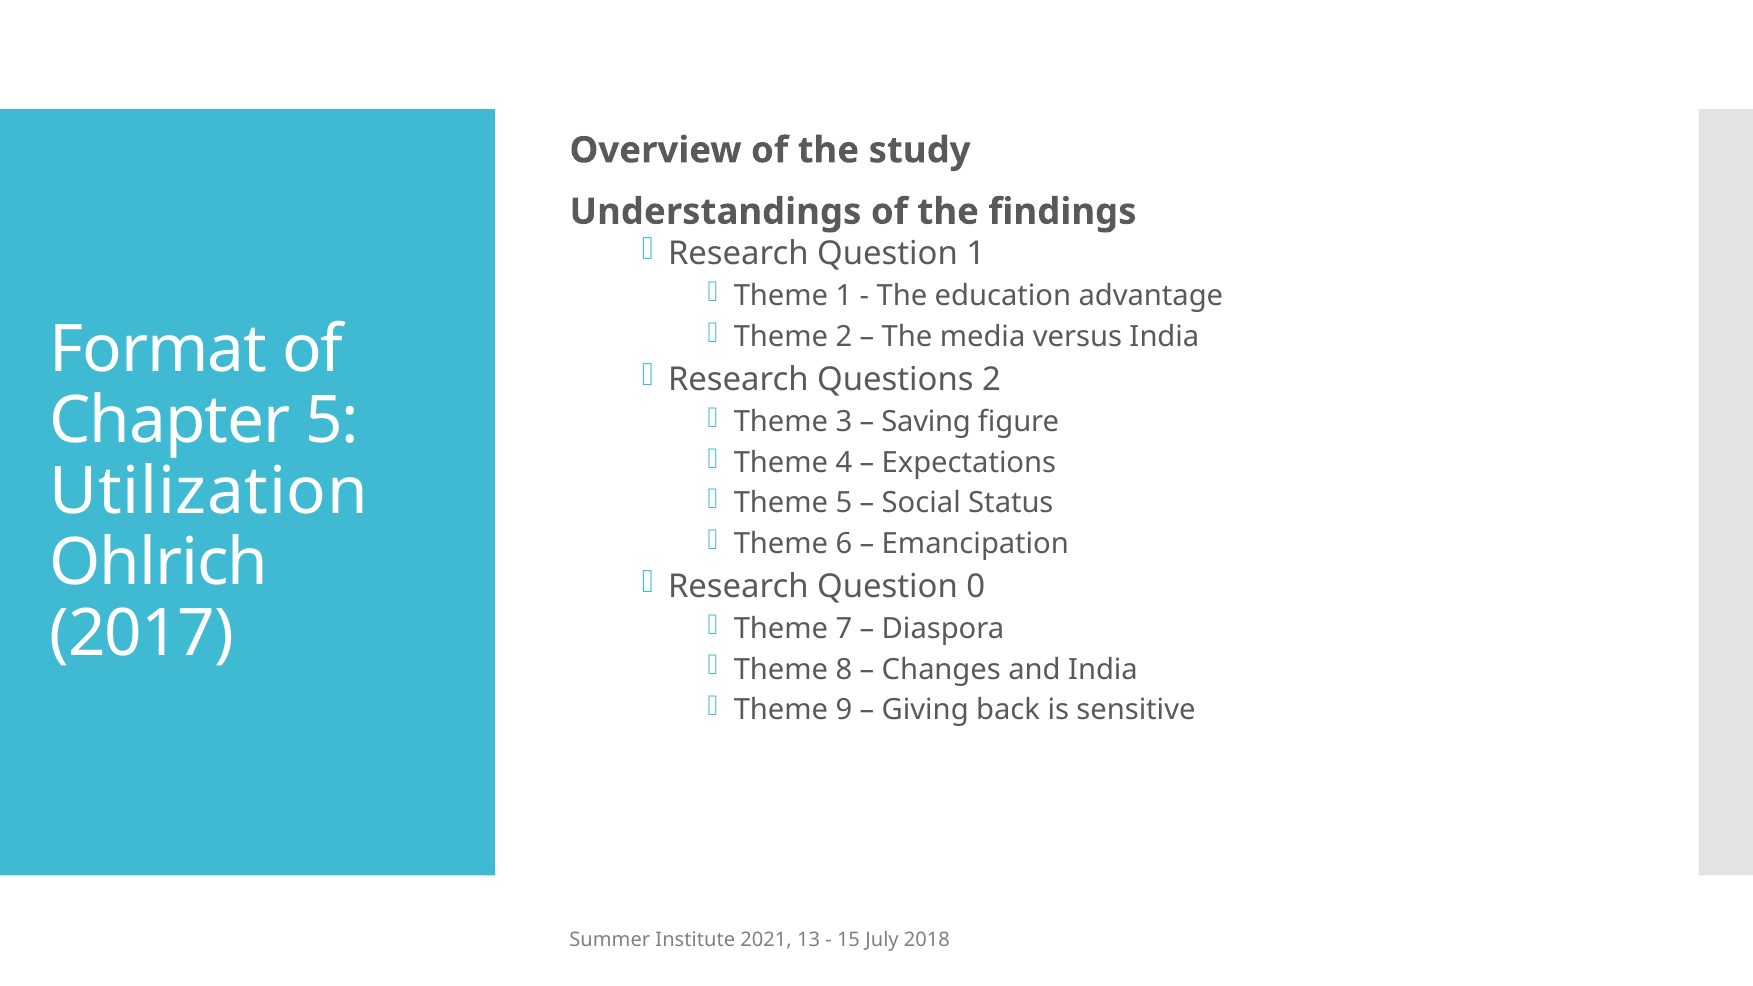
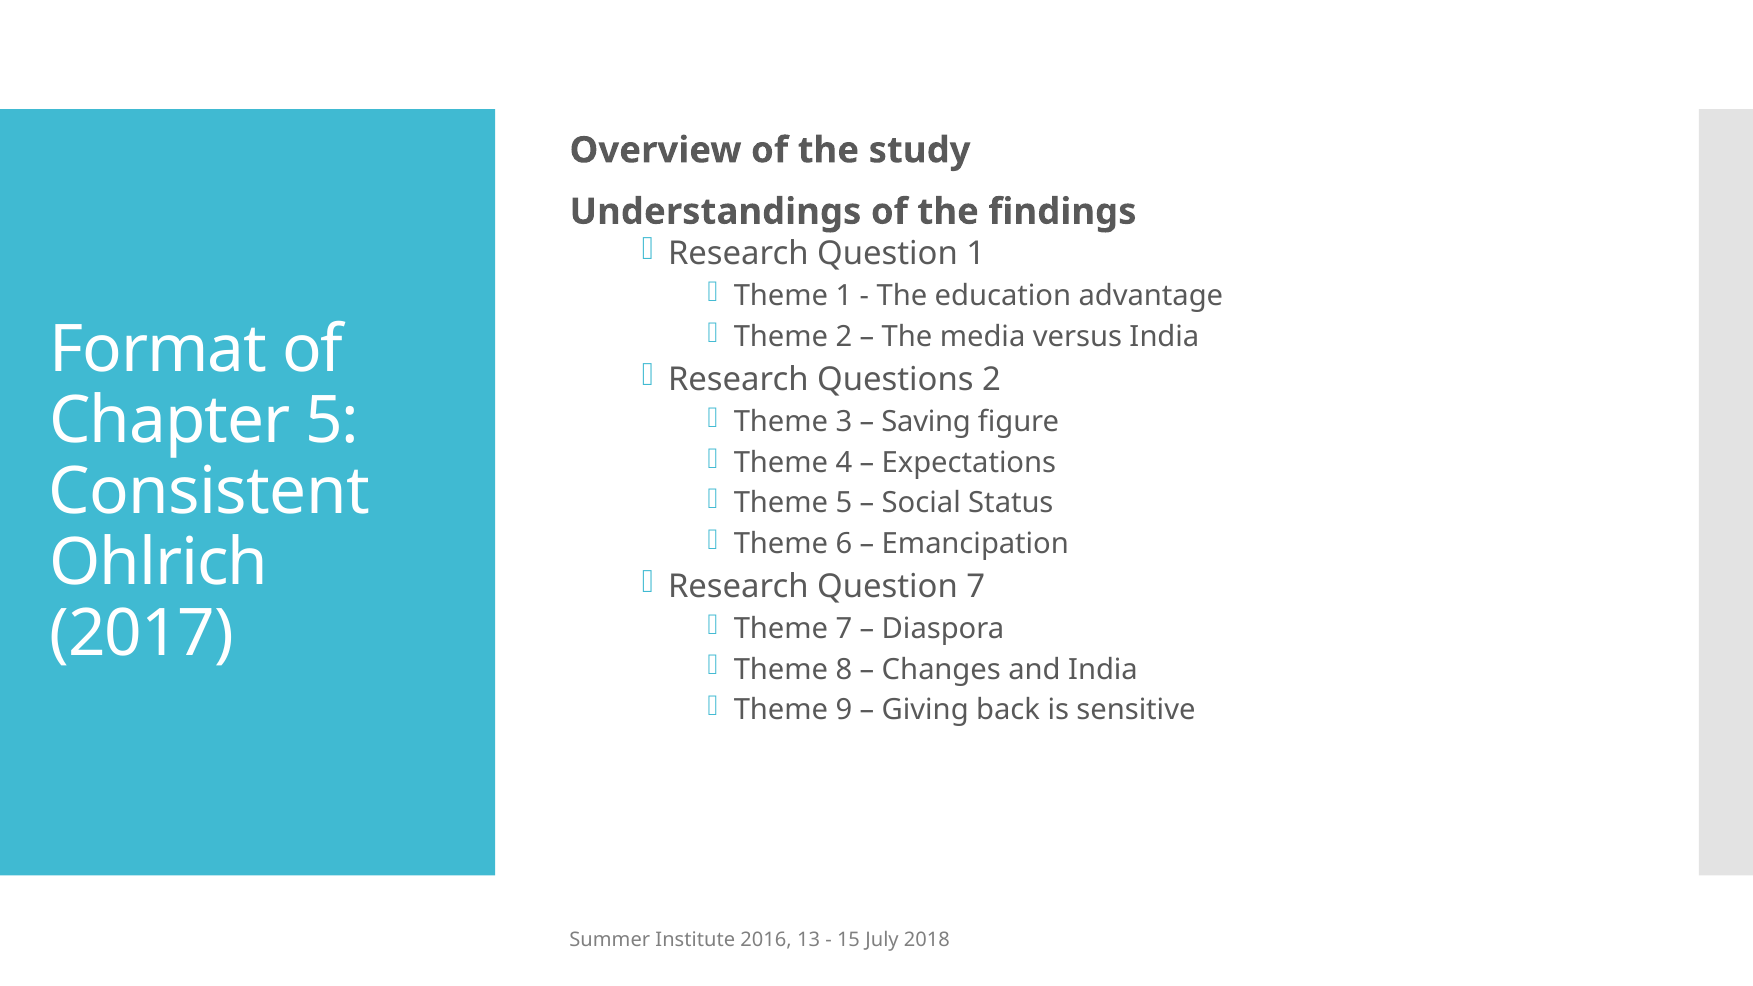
Utilization: Utilization -> Consistent
Question 0: 0 -> 7
2021: 2021 -> 2016
